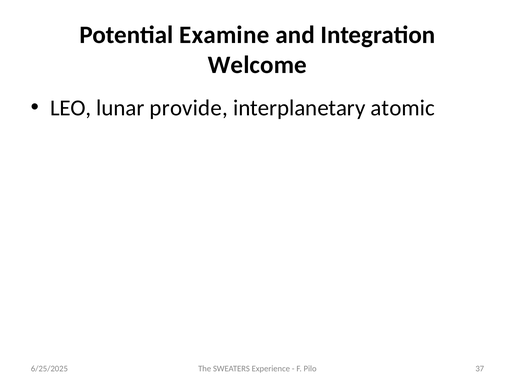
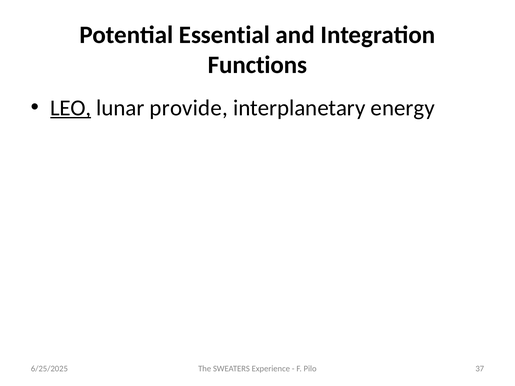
Examine: Examine -> Essential
Welcome: Welcome -> Functions
LEO underline: none -> present
atomic: atomic -> energy
